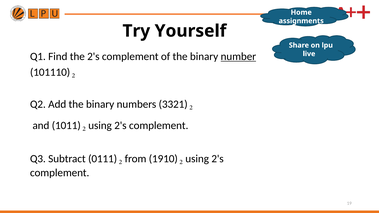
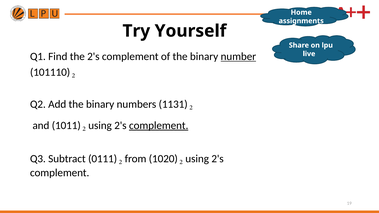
3321: 3321 -> 1131
complement at (159, 125) underline: none -> present
1910: 1910 -> 1020
